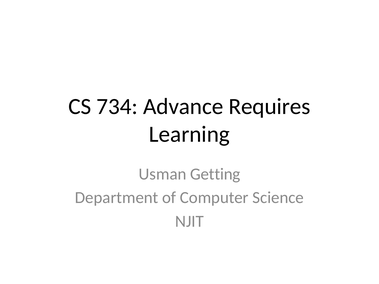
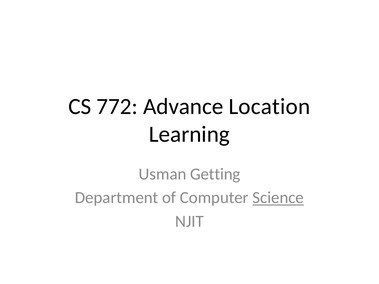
734: 734 -> 772
Requires: Requires -> Location
Science underline: none -> present
